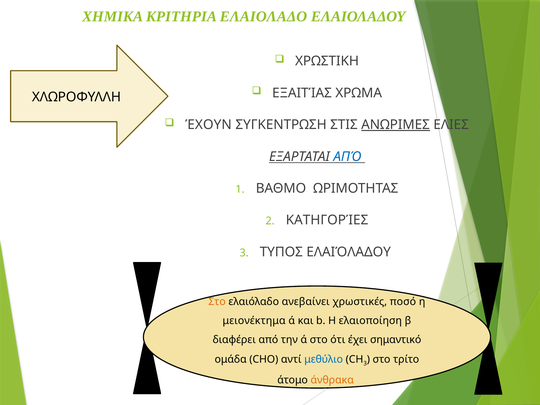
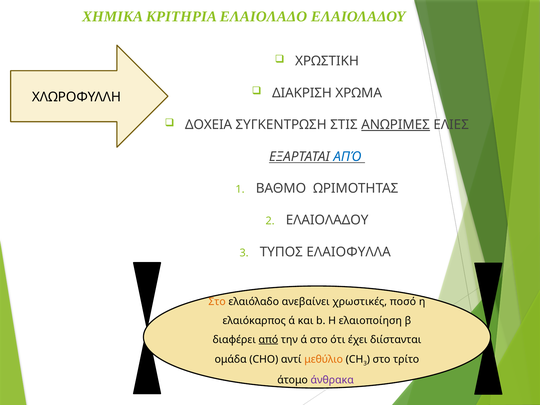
ΕΞΑΙΤΊΑΣ: ΕΞΑΙΤΊΑΣ -> ΔΙΑΚΡΙΣΗ
ΈΧΟΥΝ: ΈΧΟΥΝ -> ΔΟΧΕΙΑ
ΚΑΤΗΓΟΡΊΕΣ at (327, 220): ΚΑΤΗΓΟΡΊΕΣ -> ΕΛΑΙΟΛΑΔΟΥ
ΕΛΑΙΌΛΑΔΟΥ: ΕΛΑΙΌΛΑΔΟΥ -> ΕΛΑΙΟΦΥΛΛΑ
μειονέκτημα: μειονέκτημα -> ελαιόκαρπος
από at (268, 340) underline: none -> present
σημαντικό: σημαντικό -> διίστανται
μεθύλιο colour: blue -> orange
άνθρακα colour: orange -> purple
